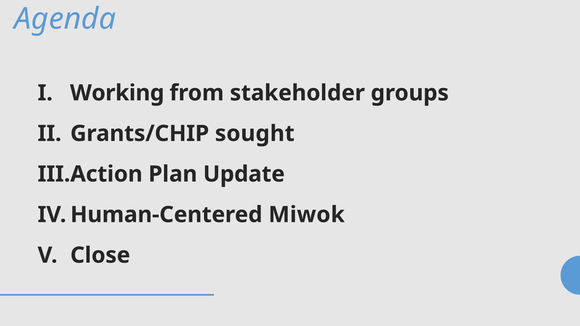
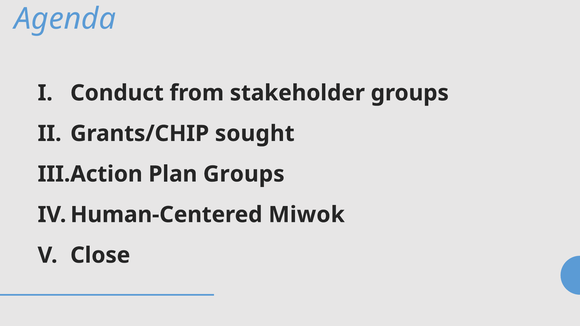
Working: Working -> Conduct
Plan Update: Update -> Groups
